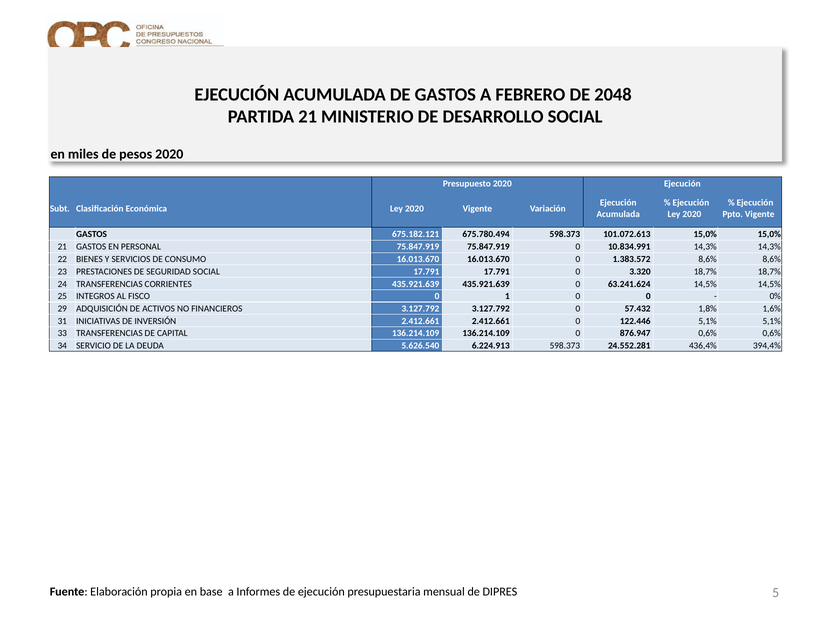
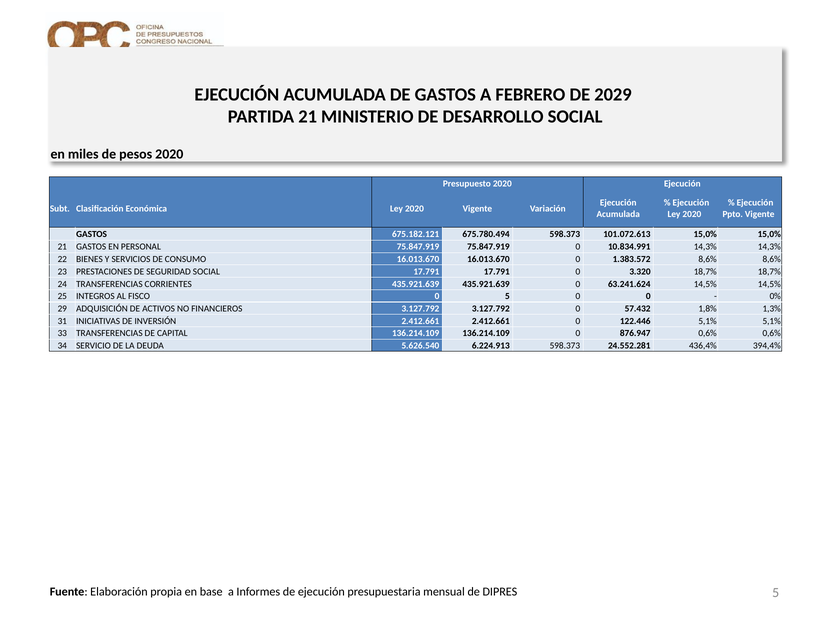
2048: 2048 -> 2029
0 1: 1 -> 5
1,6%: 1,6% -> 1,3%
